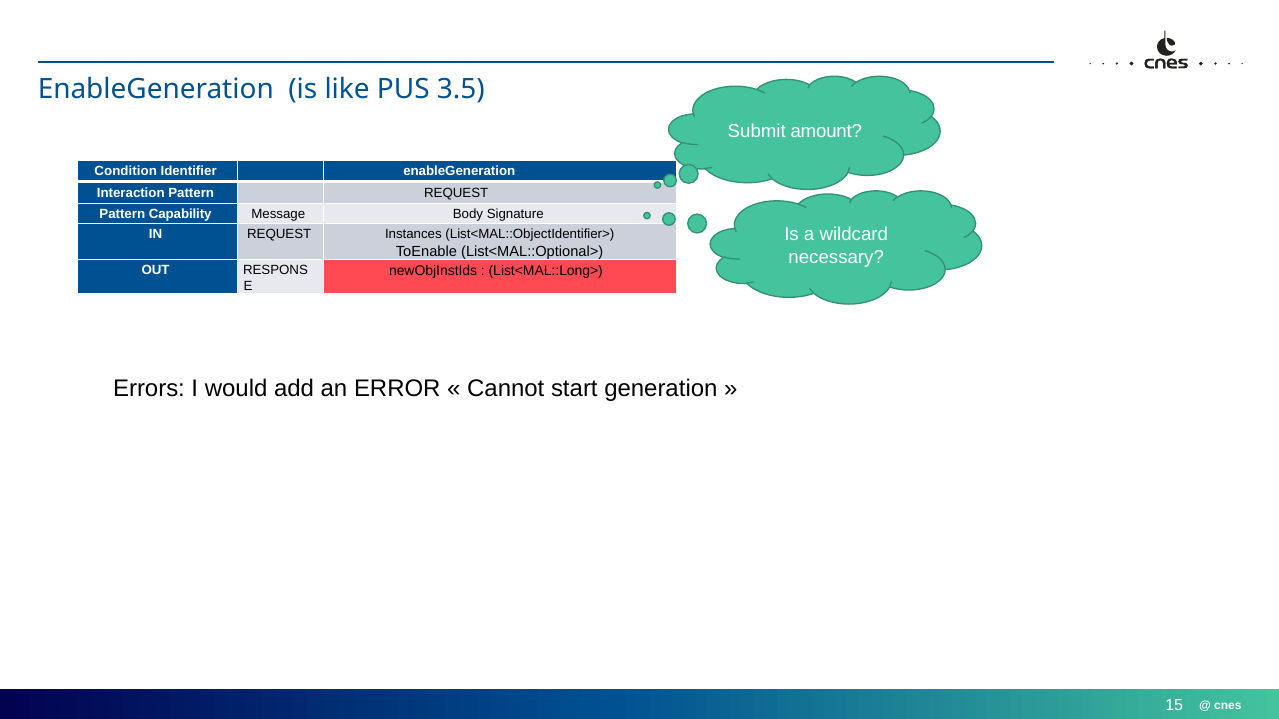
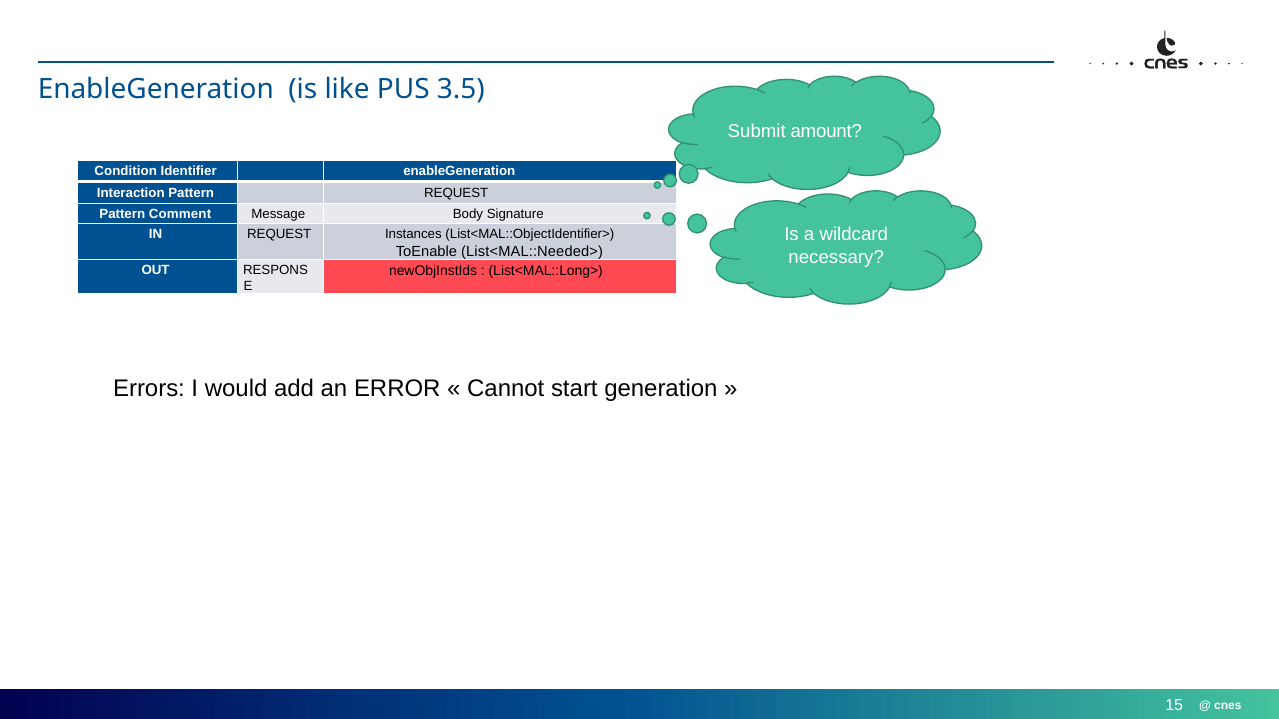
Capability: Capability -> Comment
List<MAL::Optional>: List<MAL::Optional> -> List<MAL::Needed>
